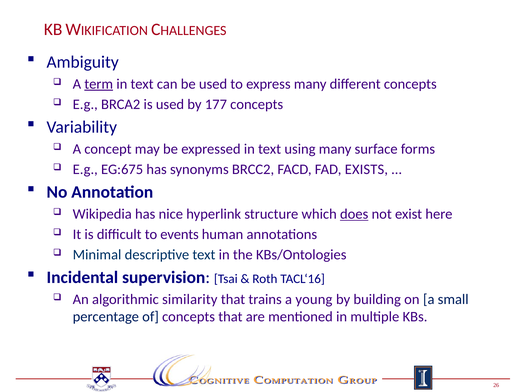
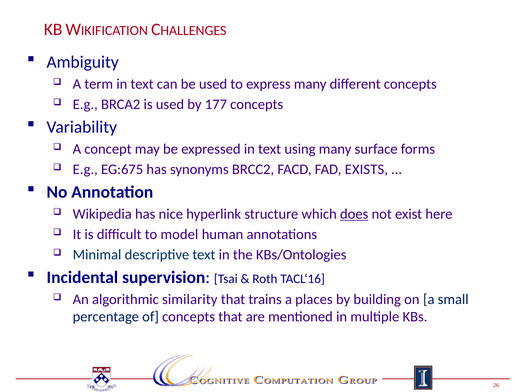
term underline: present -> none
events: events -> model
young: young -> places
